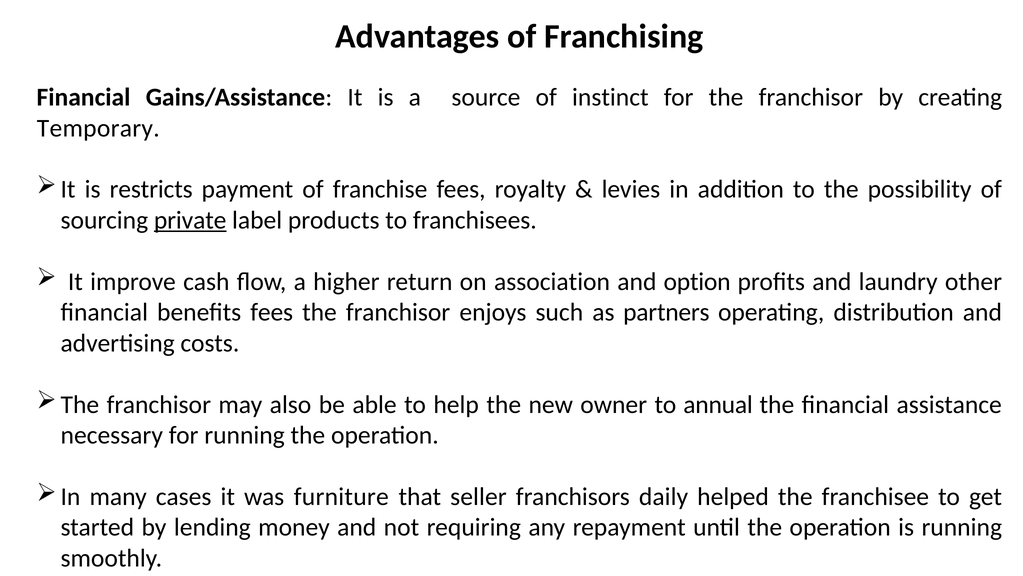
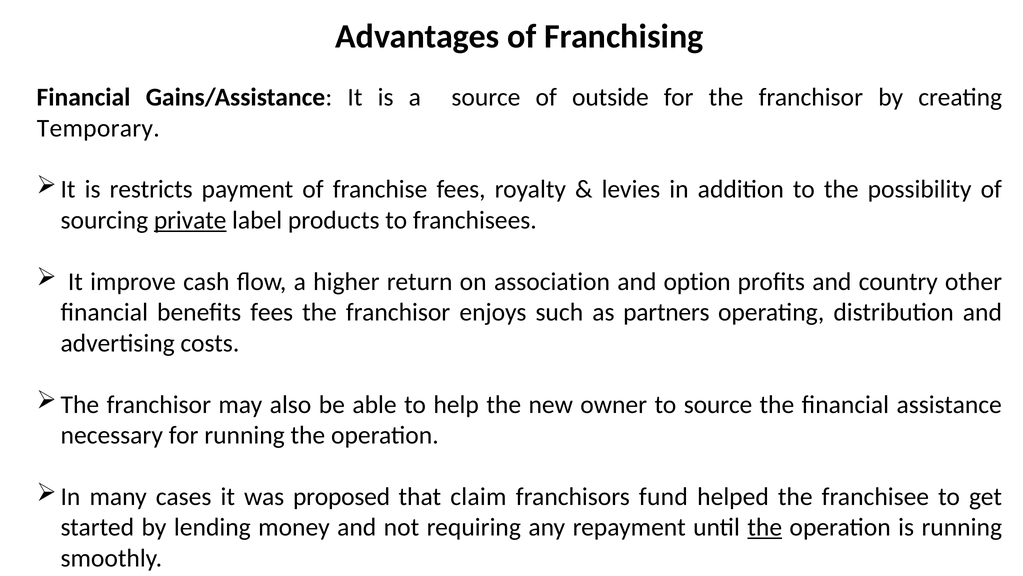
instinct: instinct -> outside
laundry: laundry -> country
to annual: annual -> source
furniture: furniture -> proposed
seller: seller -> claim
daily: daily -> fund
the at (765, 527) underline: none -> present
